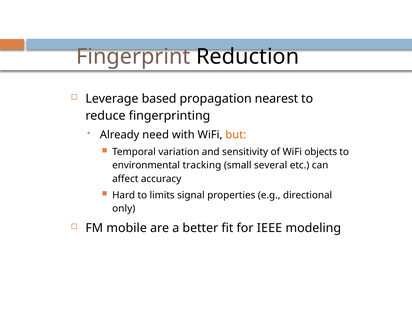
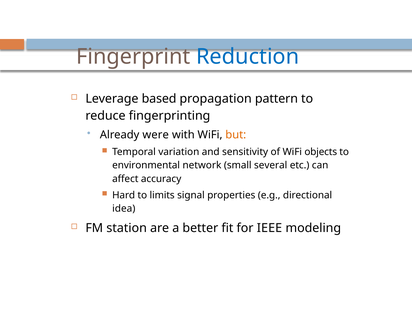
Reduction colour: black -> blue
nearest: nearest -> pattern
need: need -> were
tracking: tracking -> network
only: only -> idea
mobile: mobile -> station
